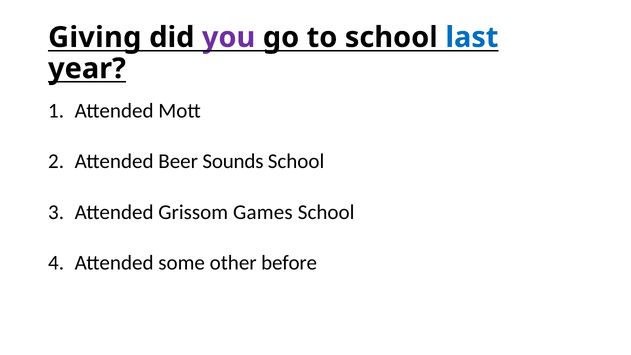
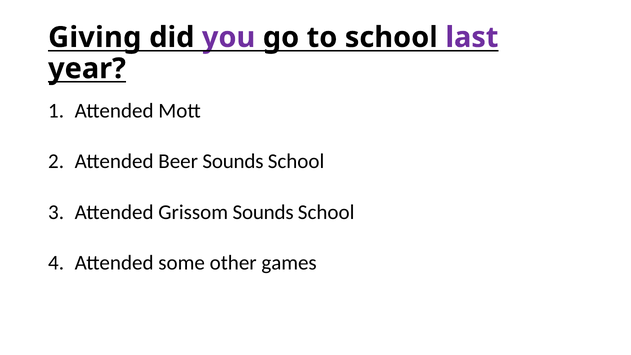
last colour: blue -> purple
Grissom Games: Games -> Sounds
before: before -> games
